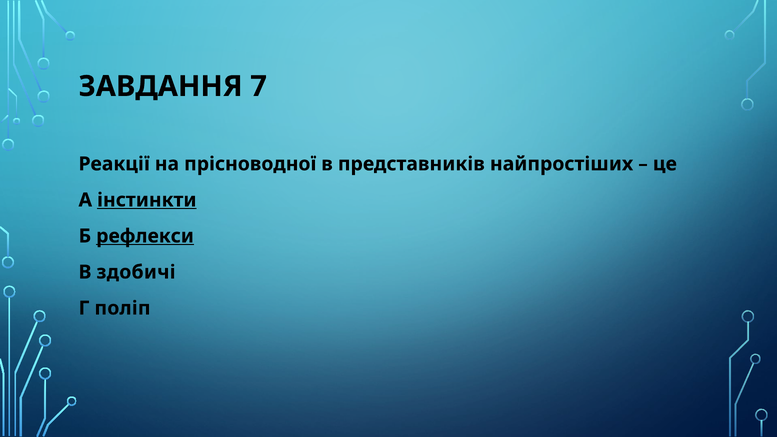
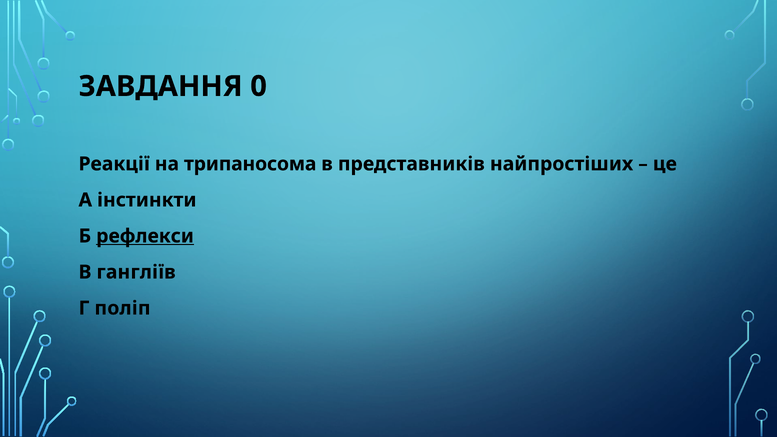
7: 7 -> 0
прісноводної: прісноводної -> трипаносома
інстинкти underline: present -> none
здобичі: здобичі -> гангліїв
